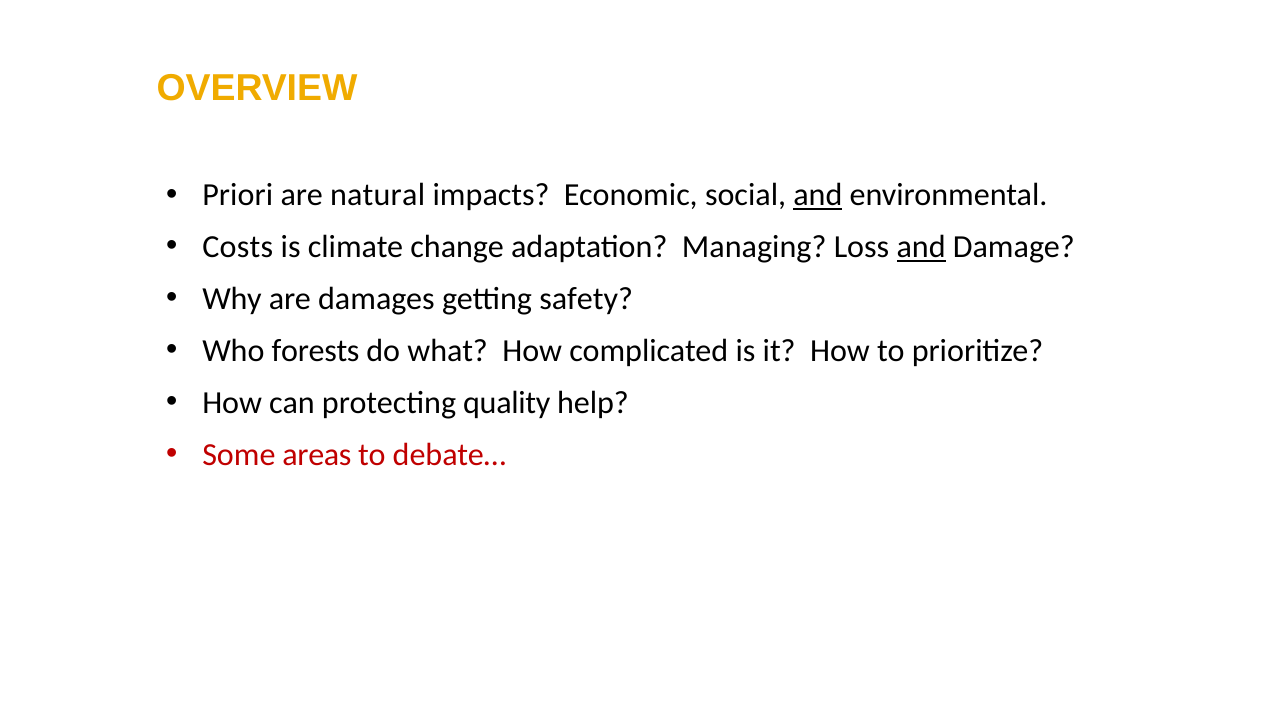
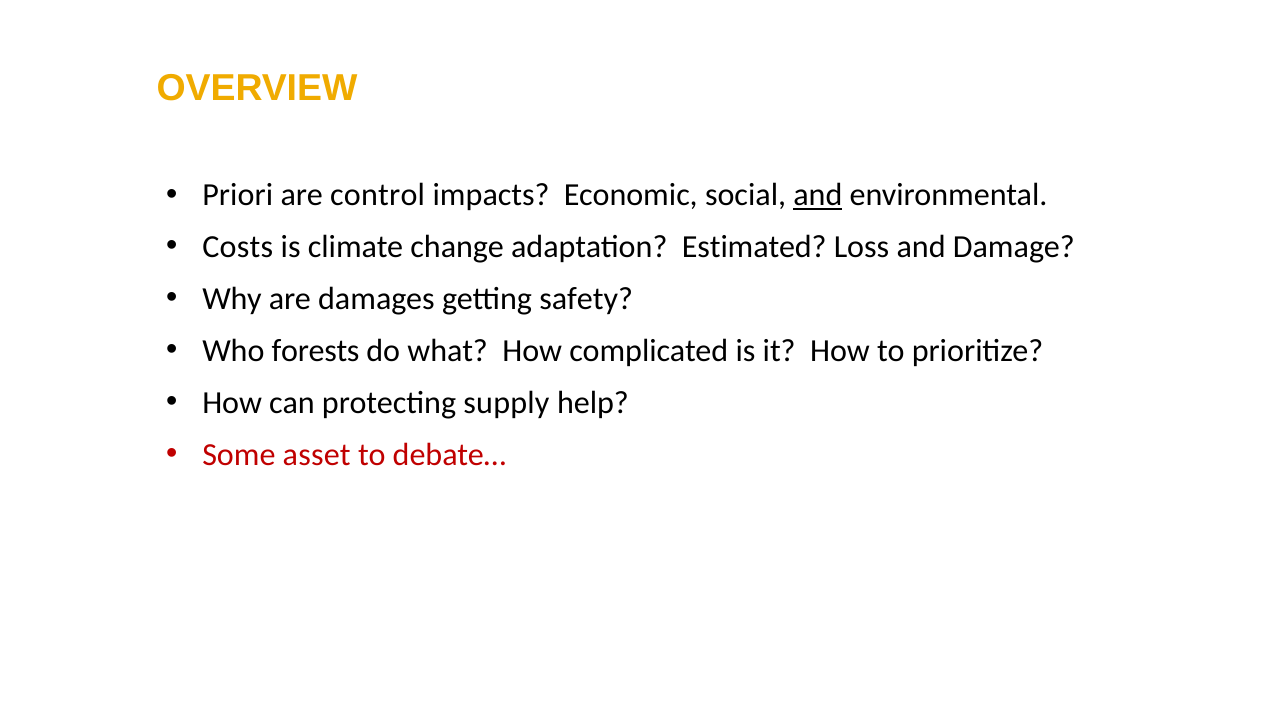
natural: natural -> control
Managing: Managing -> Estimated
and at (921, 247) underline: present -> none
quality: quality -> supply
areas: areas -> asset
